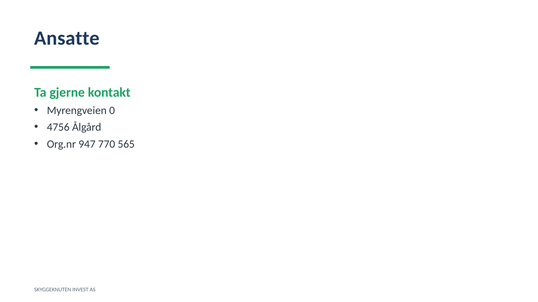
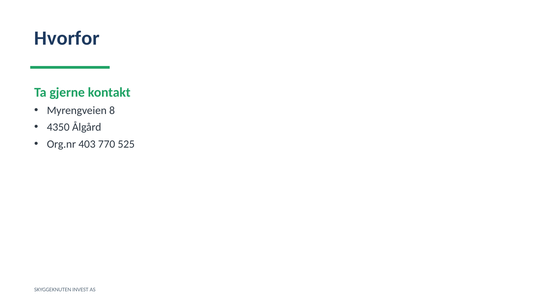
Ansatte: Ansatte -> Hvorfor
0: 0 -> 8
4756: 4756 -> 4350
947: 947 -> 403
565: 565 -> 525
